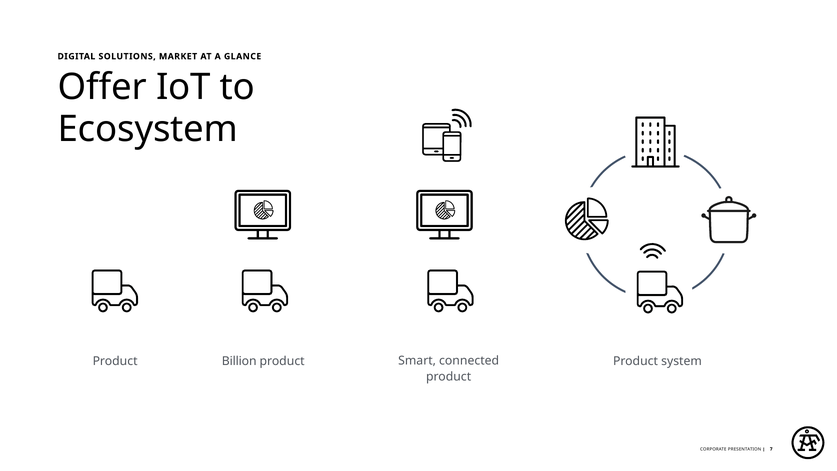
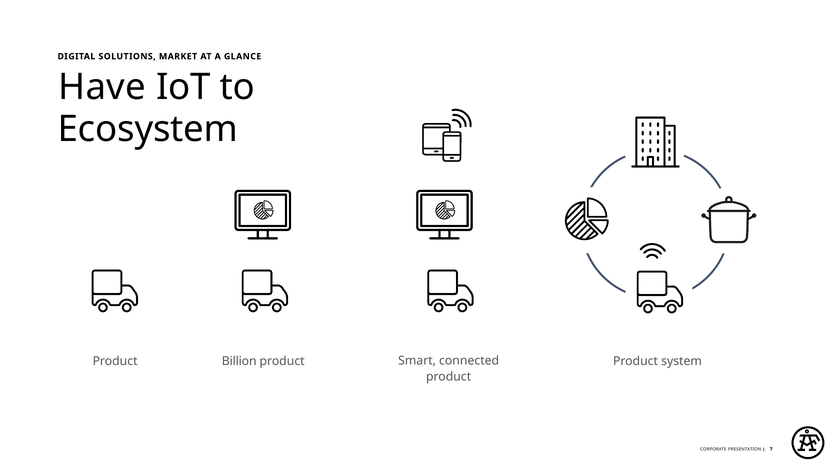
Offer: Offer -> Have
